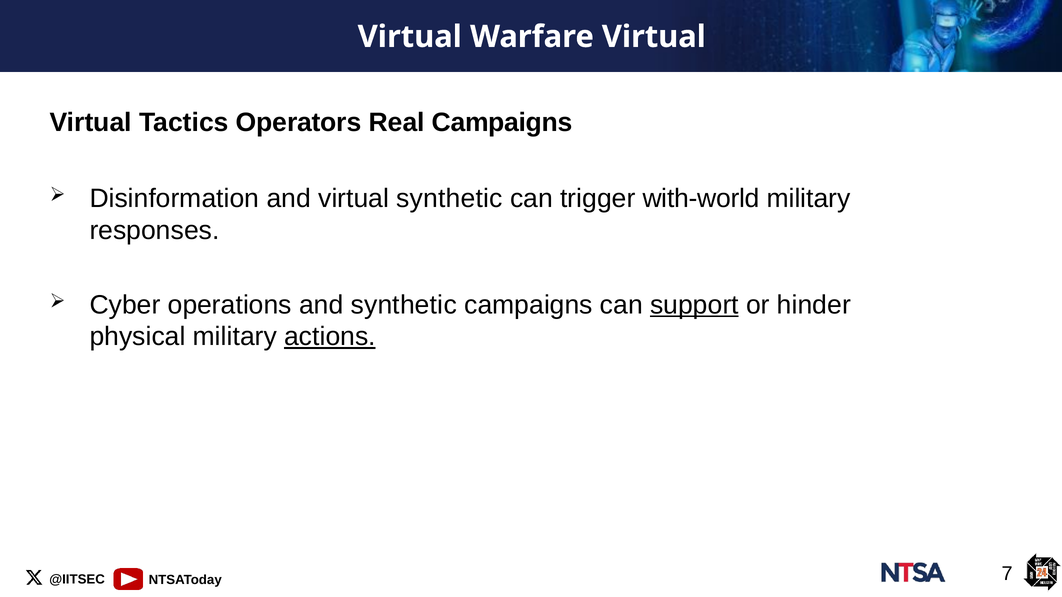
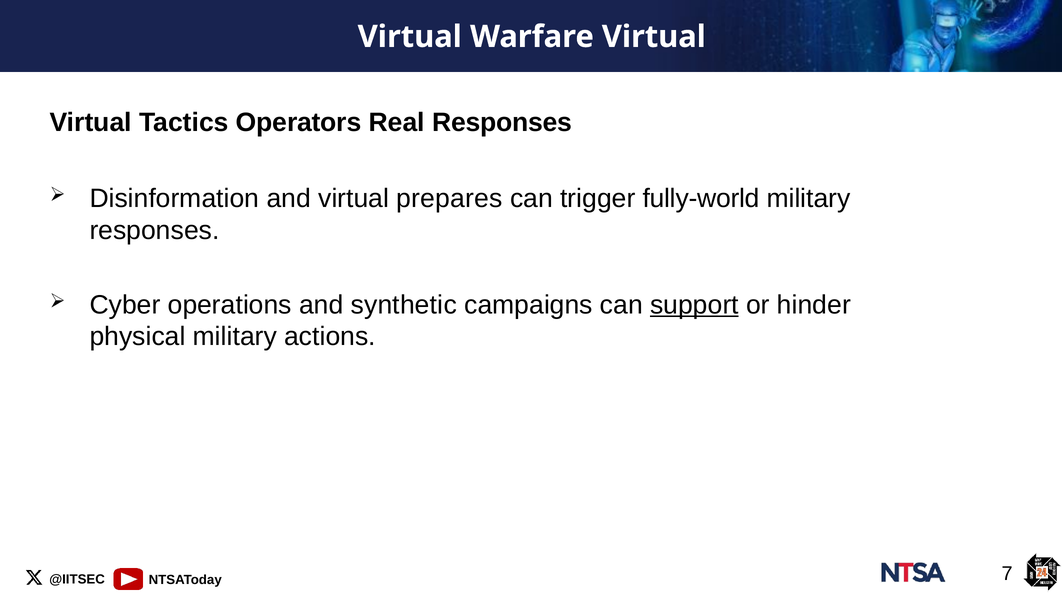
Real Campaigns: Campaigns -> Responses
virtual synthetic: synthetic -> prepares
with-world: with-world -> fully-world
actions underline: present -> none
